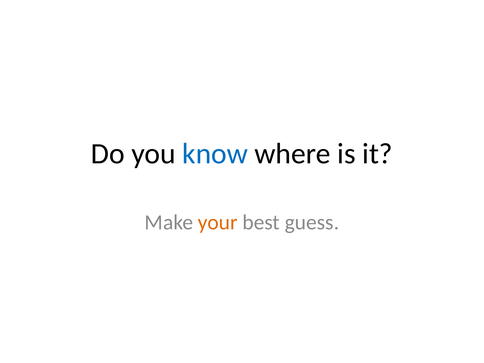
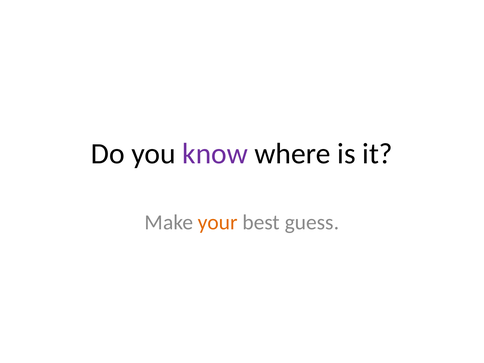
know colour: blue -> purple
